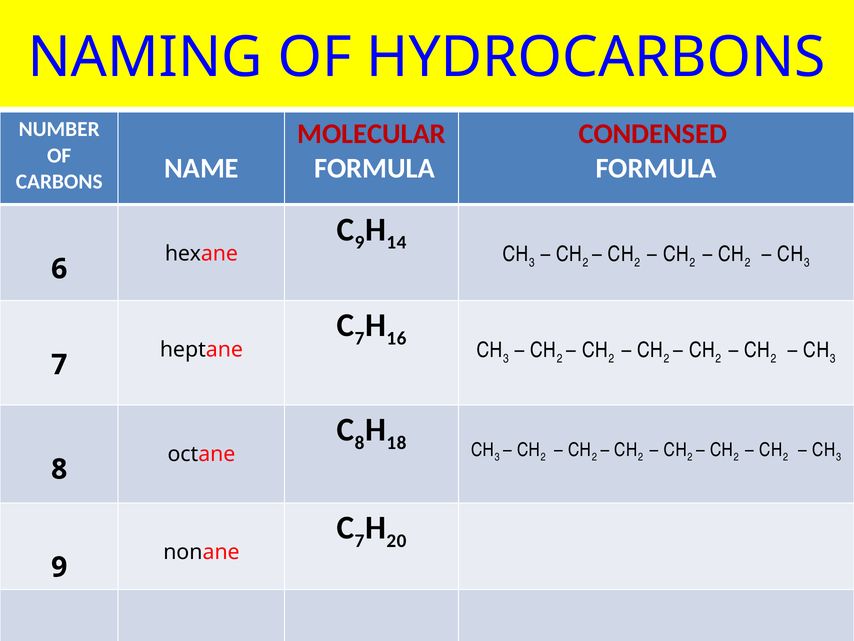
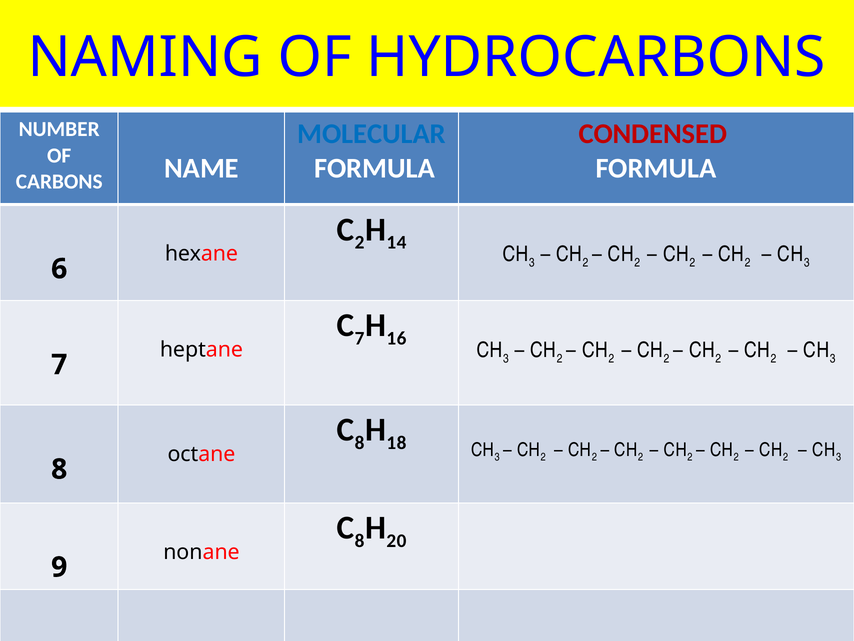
MOLECULAR colour: red -> blue
9 at (360, 242): 9 -> 2
7 at (360, 540): 7 -> 8
